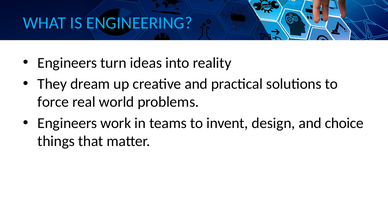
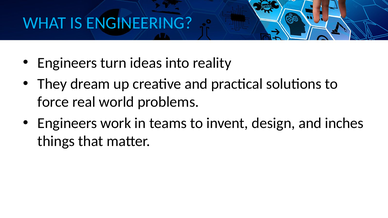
choice: choice -> inches
